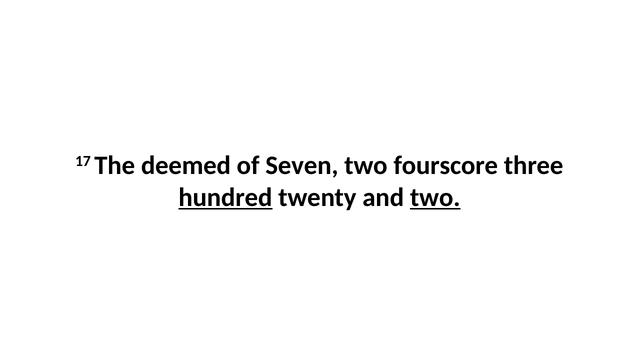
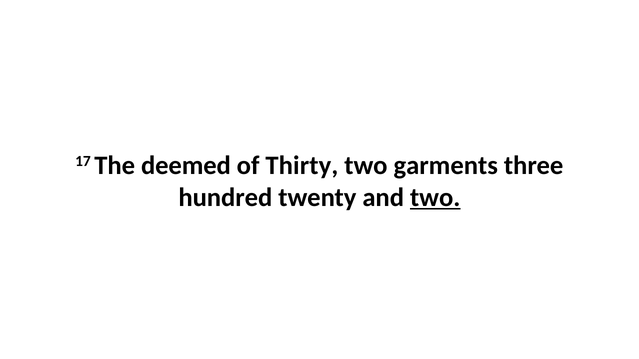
Seven: Seven -> Thirty
fourscore: fourscore -> garments
hundred underline: present -> none
